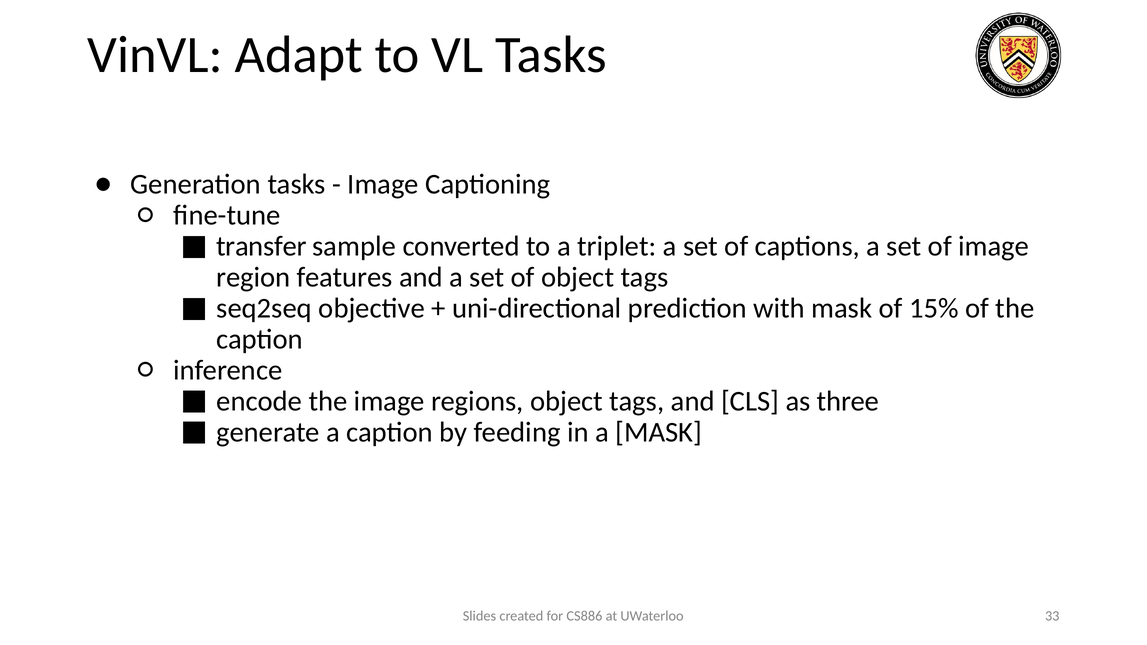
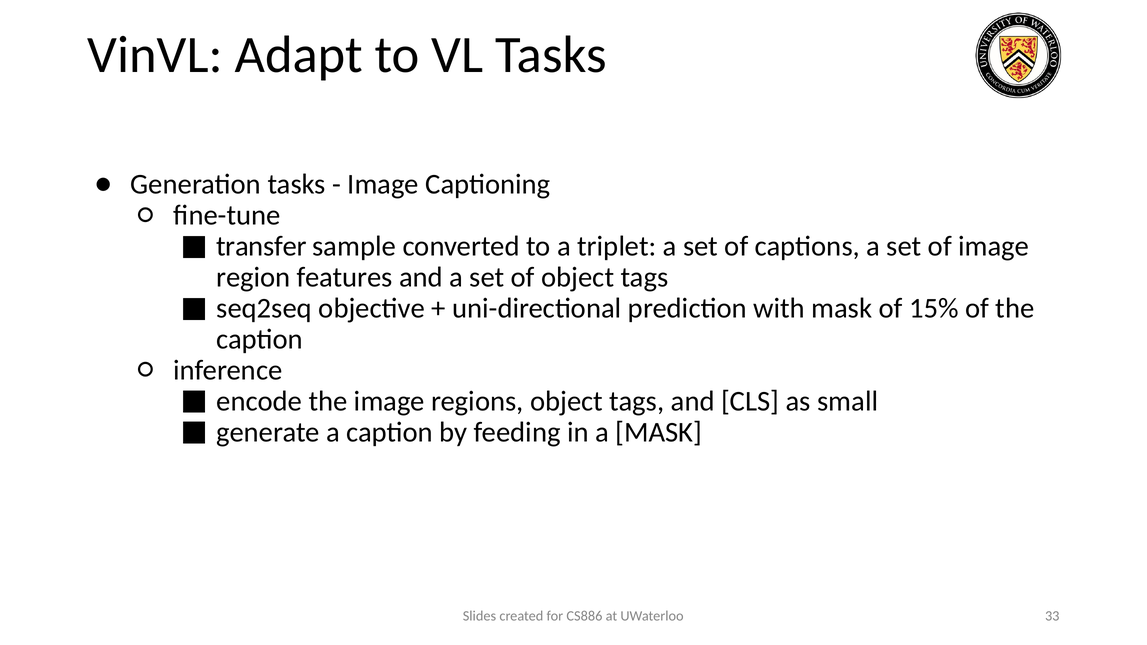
three: three -> small
